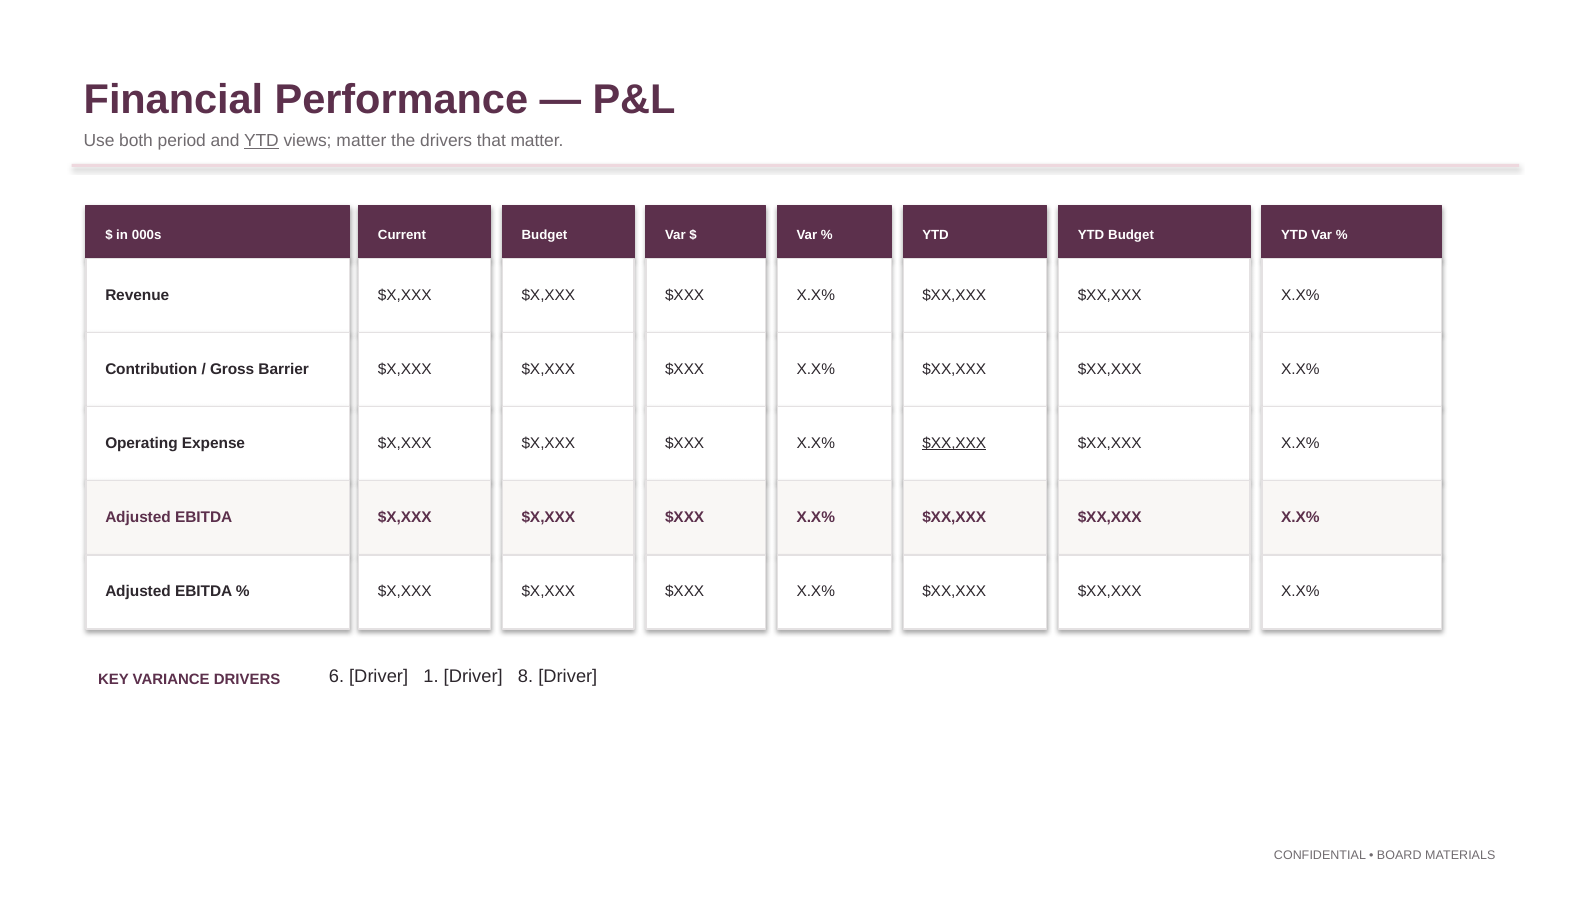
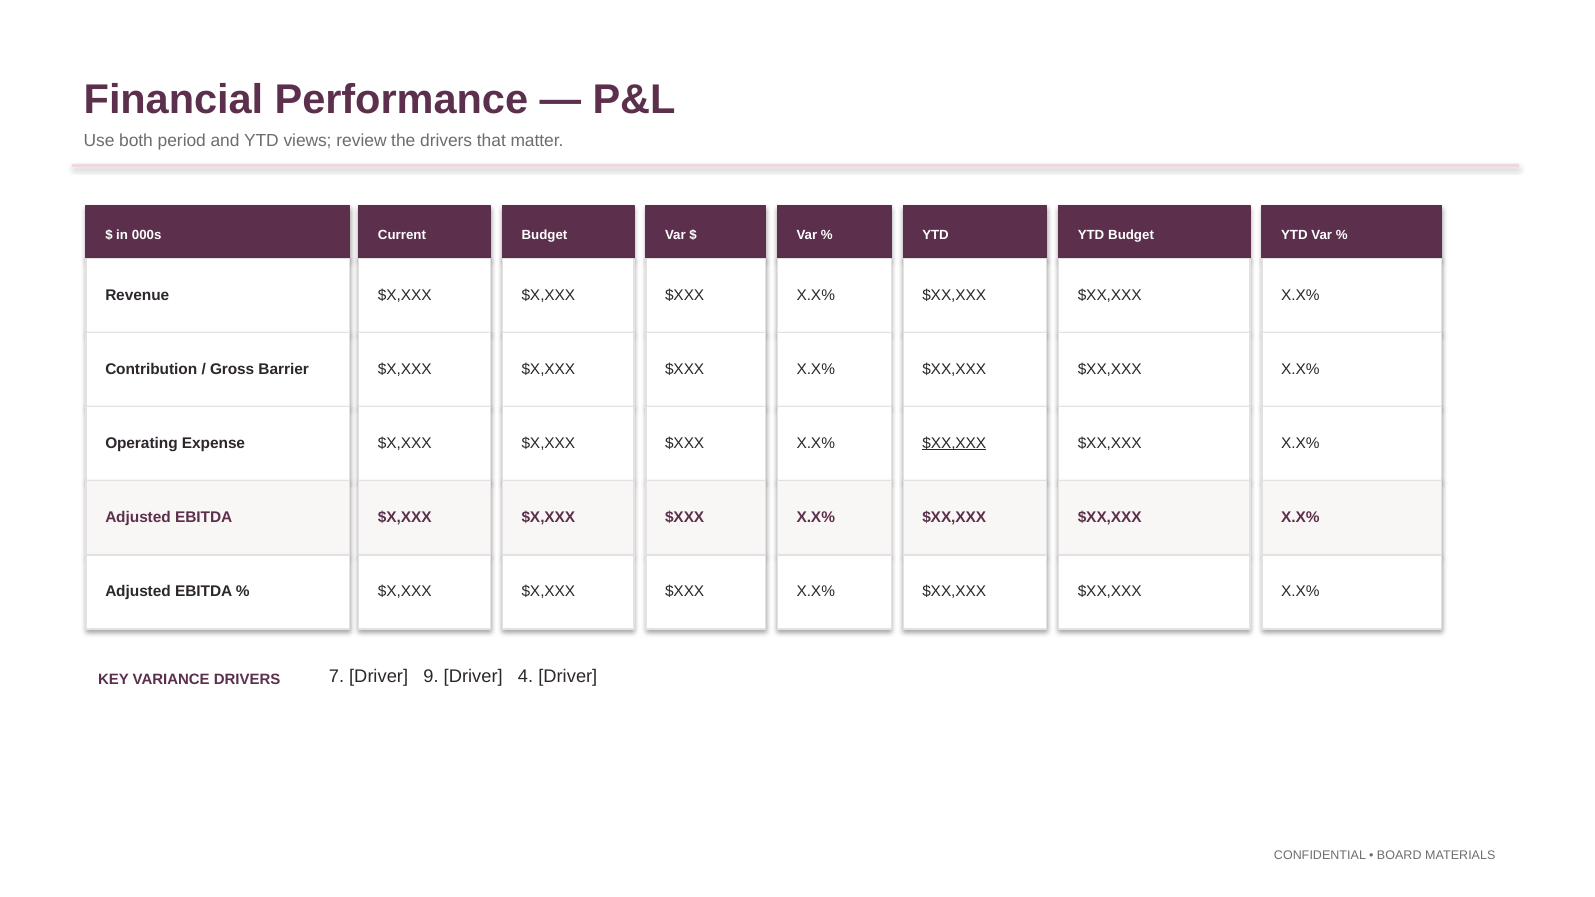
YTD at (261, 141) underline: present -> none
views matter: matter -> review
6: 6 -> 7
1: 1 -> 9
8: 8 -> 4
